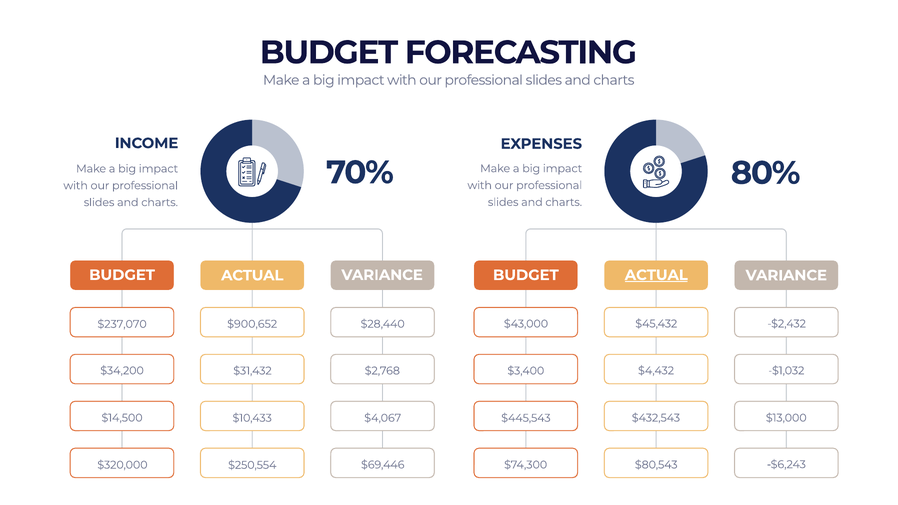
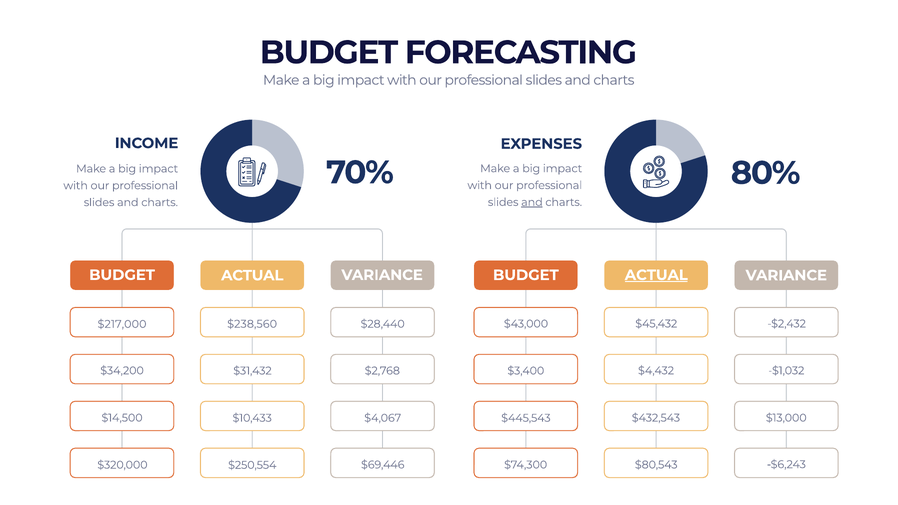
and at (532, 202) underline: none -> present
$900,652: $900,652 -> $238,560
$237,070: $237,070 -> $217,000
